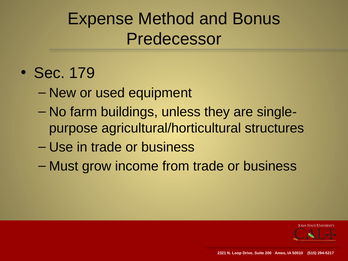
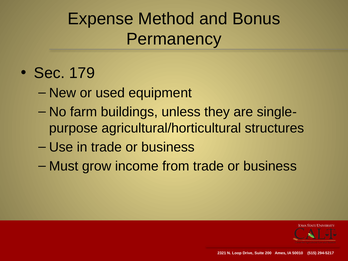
Predecessor: Predecessor -> Permanency
